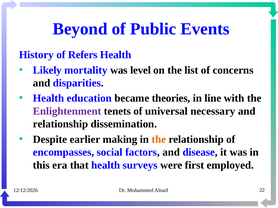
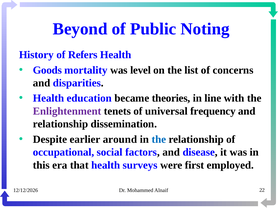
Events: Events -> Noting
Likely: Likely -> Goods
necessary: necessary -> frequency
making: making -> around
the at (159, 140) colour: orange -> blue
encompasses: encompasses -> occupational
